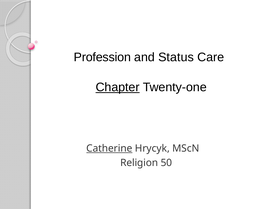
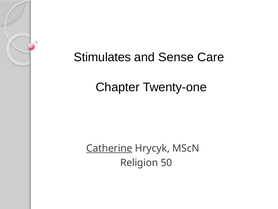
Profession: Profession -> Stimulates
Status: Status -> Sense
Chapter underline: present -> none
